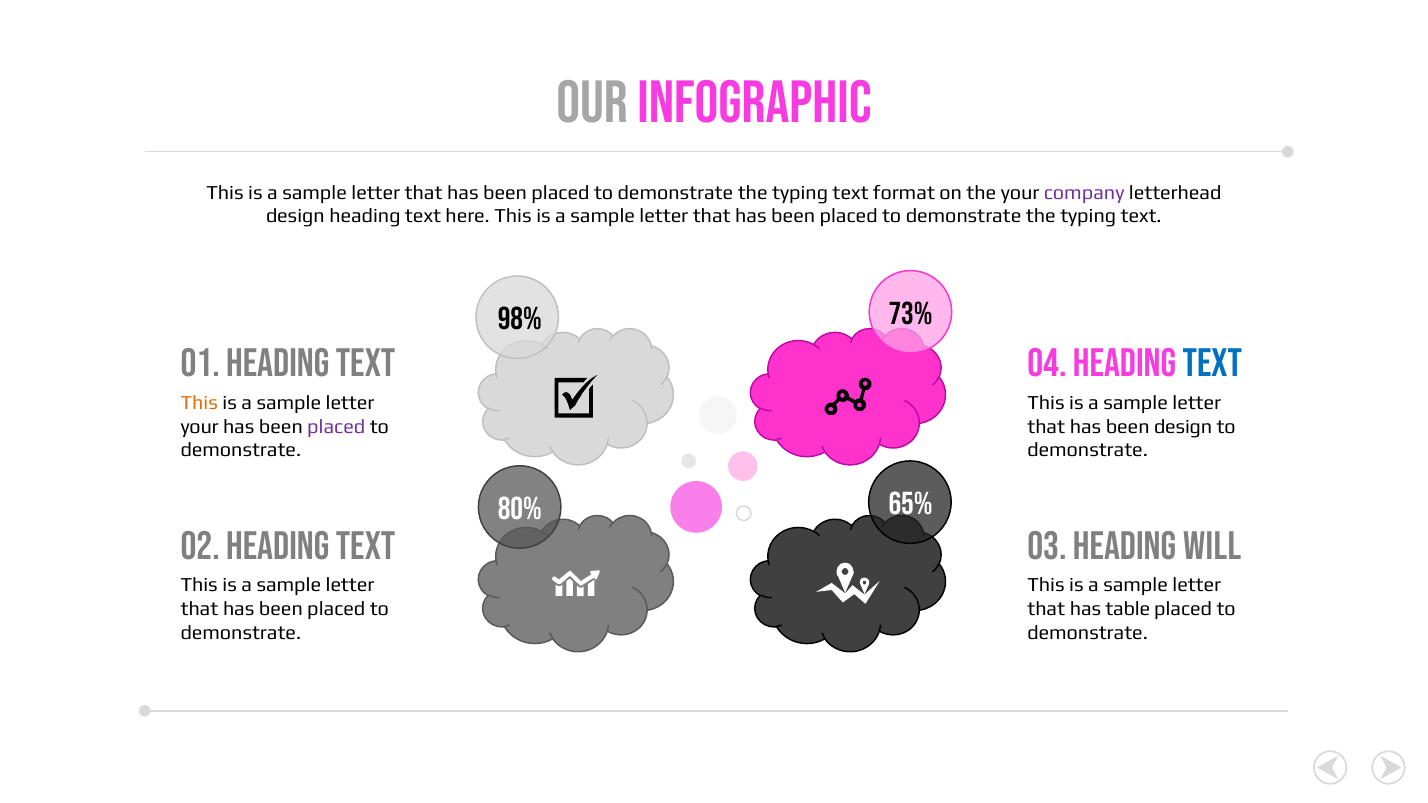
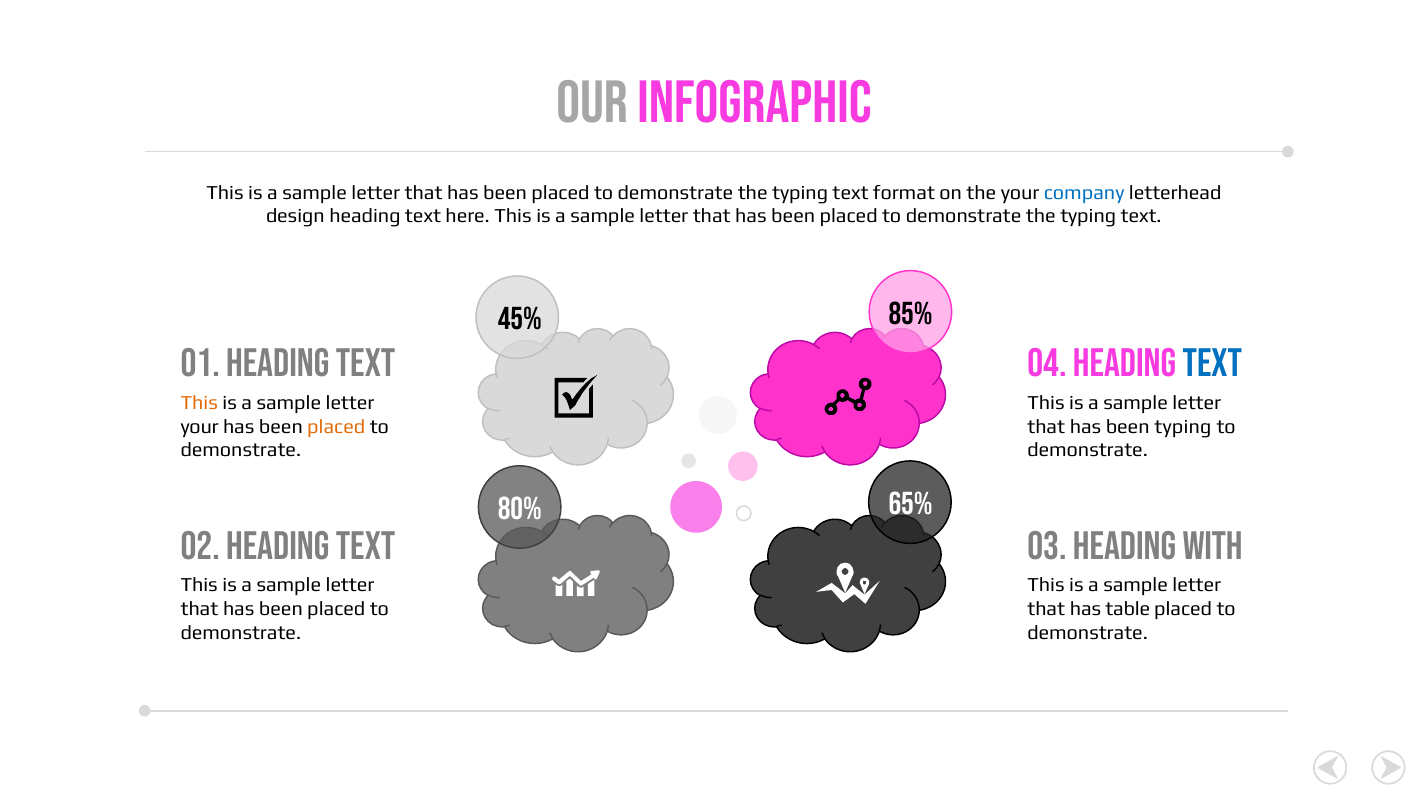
company colour: purple -> blue
73%: 73% -> 85%
98%: 98% -> 45%
placed at (336, 427) colour: purple -> orange
been design: design -> typing
will: will -> with
